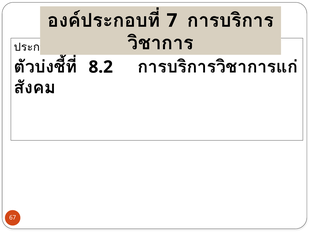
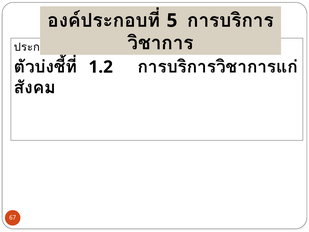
7: 7 -> 5
8.2: 8.2 -> 1.2
